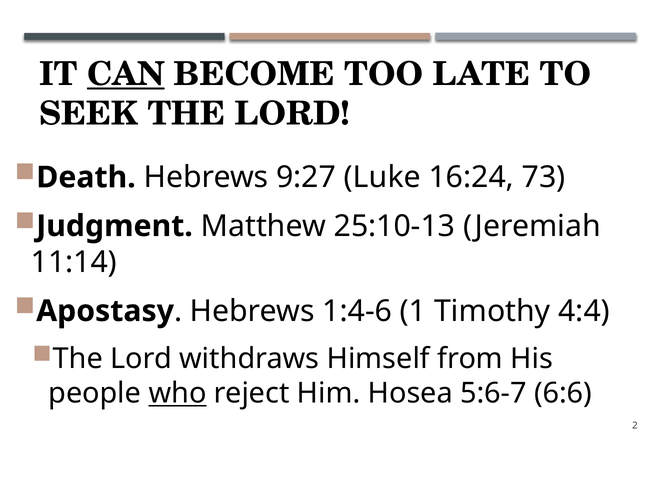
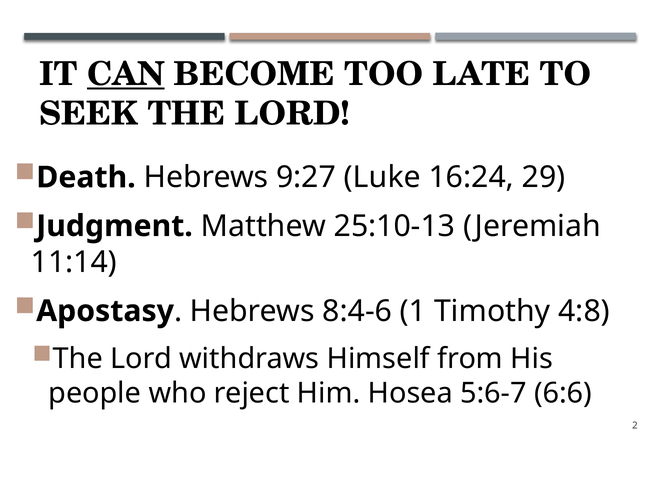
73: 73 -> 29
1:4-6: 1:4-6 -> 8:4-6
4:4: 4:4 -> 4:8
who underline: present -> none
